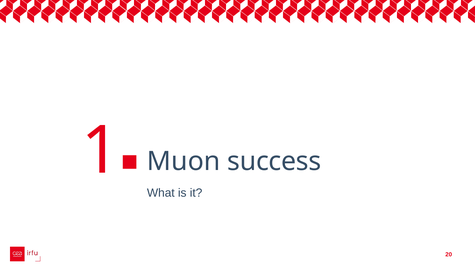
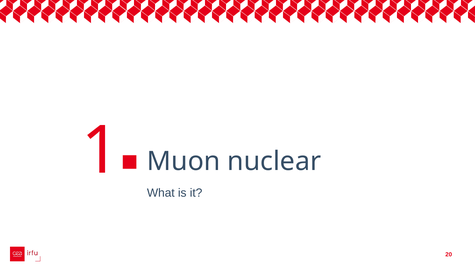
success: success -> nuclear
